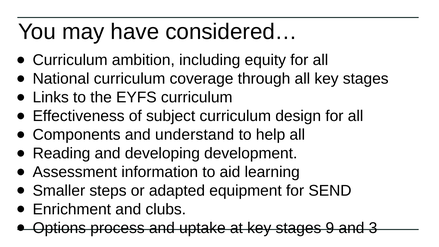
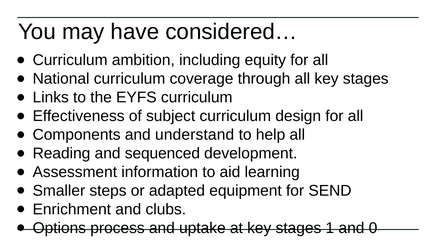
developing: developing -> sequenced
9: 9 -> 1
3: 3 -> 0
